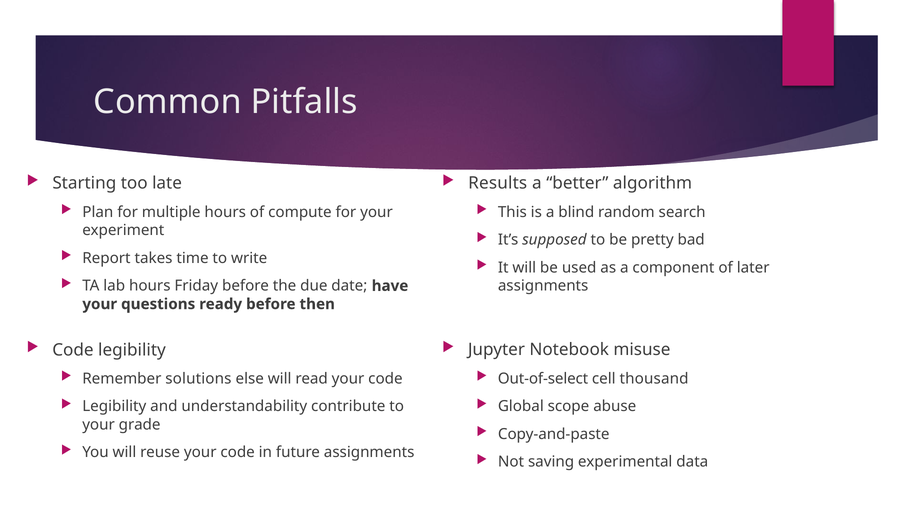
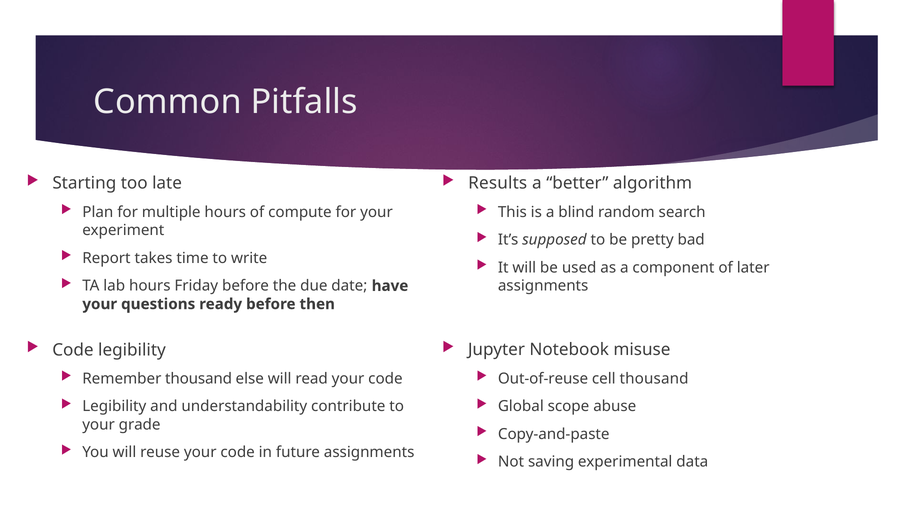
Remember solutions: solutions -> thousand
Out-of-select: Out-of-select -> Out-of-reuse
